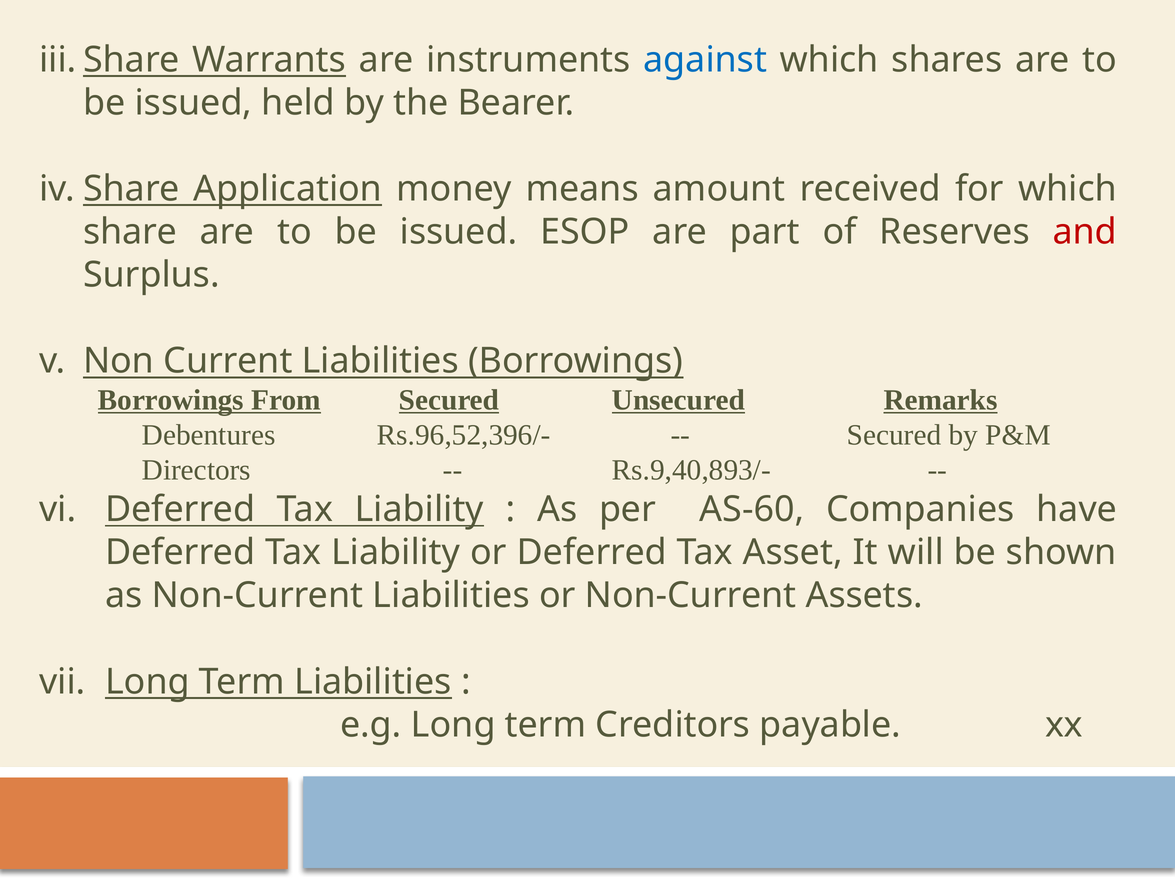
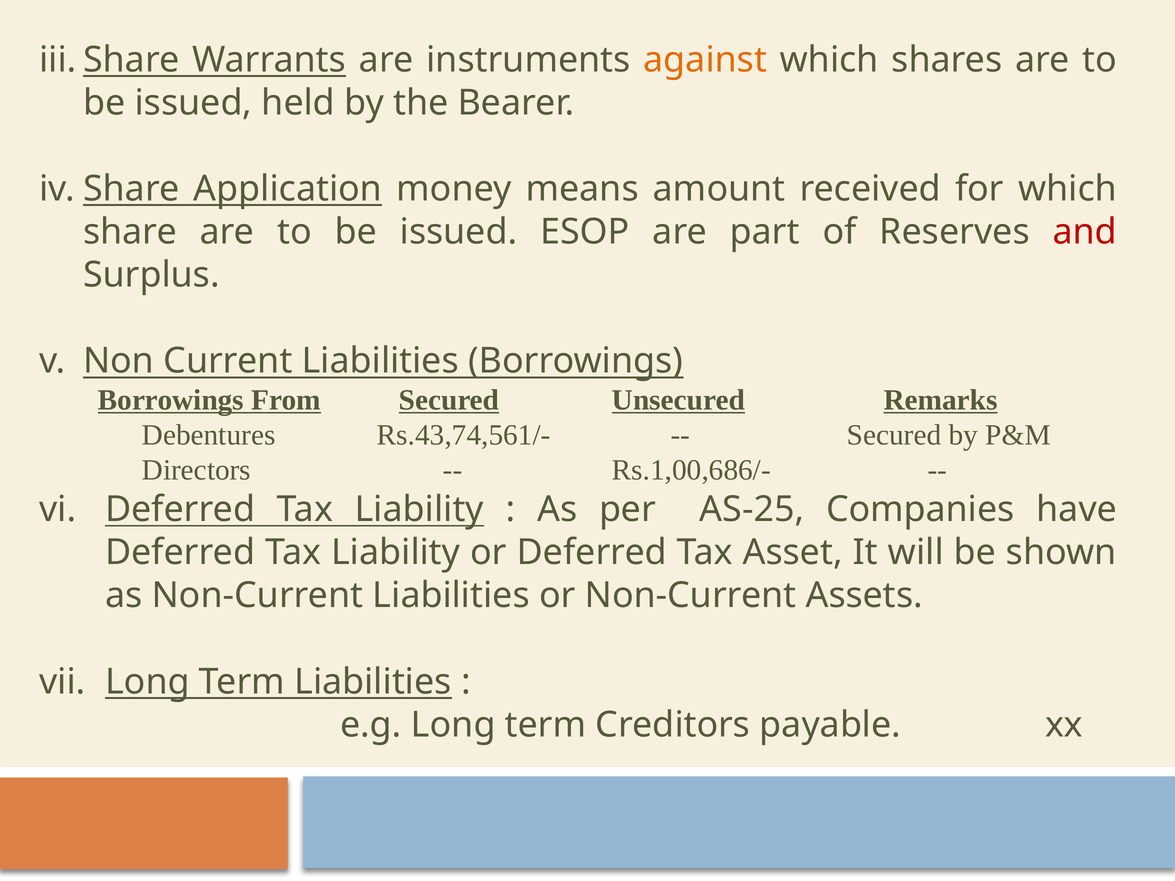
against colour: blue -> orange
Rs.96,52,396/-: Rs.96,52,396/- -> Rs.43,74,561/-
Rs.9,40,893/-: Rs.9,40,893/- -> Rs.1,00,686/-
AS-60: AS-60 -> AS-25
